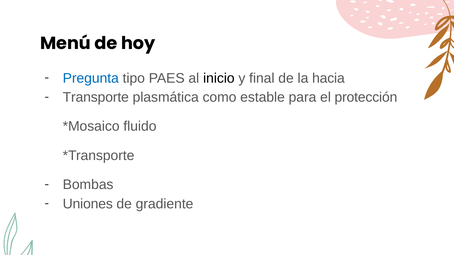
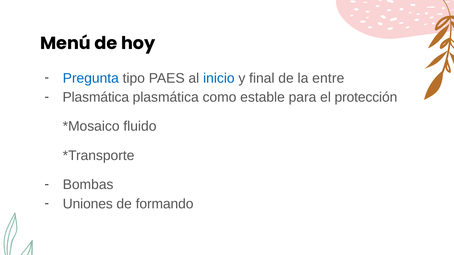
inicio colour: black -> blue
hacia: hacia -> entre
Transporte at (96, 97): Transporte -> Plasmática
gradiente: gradiente -> formando
